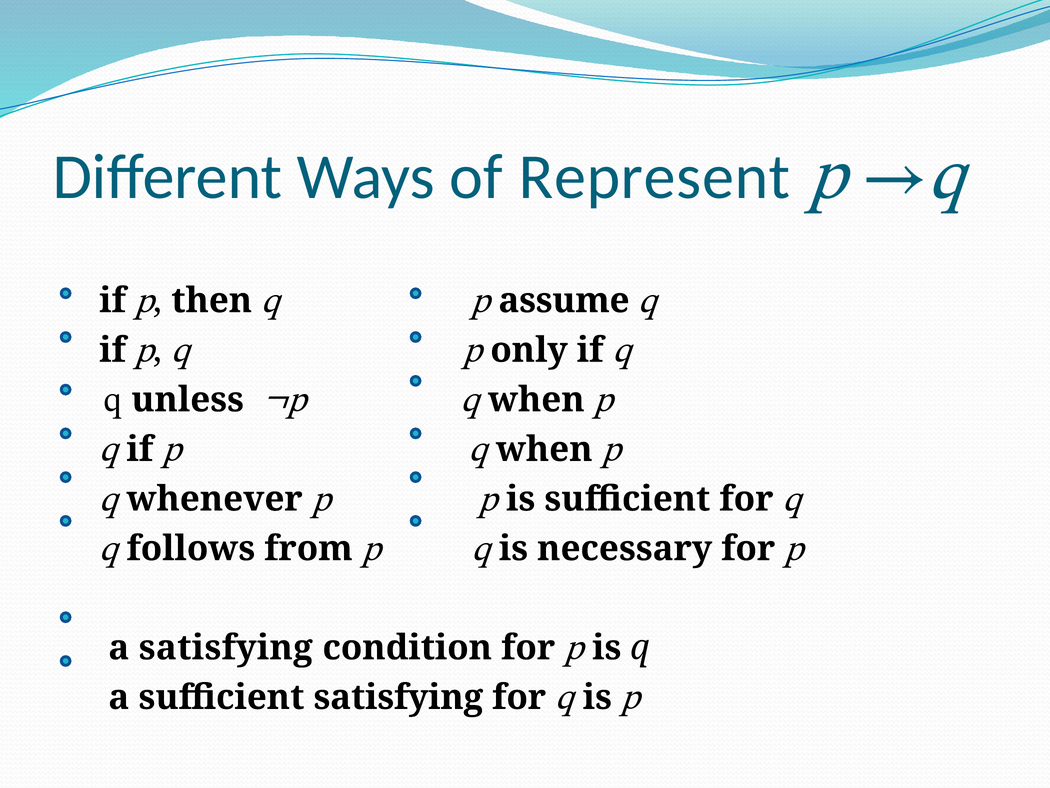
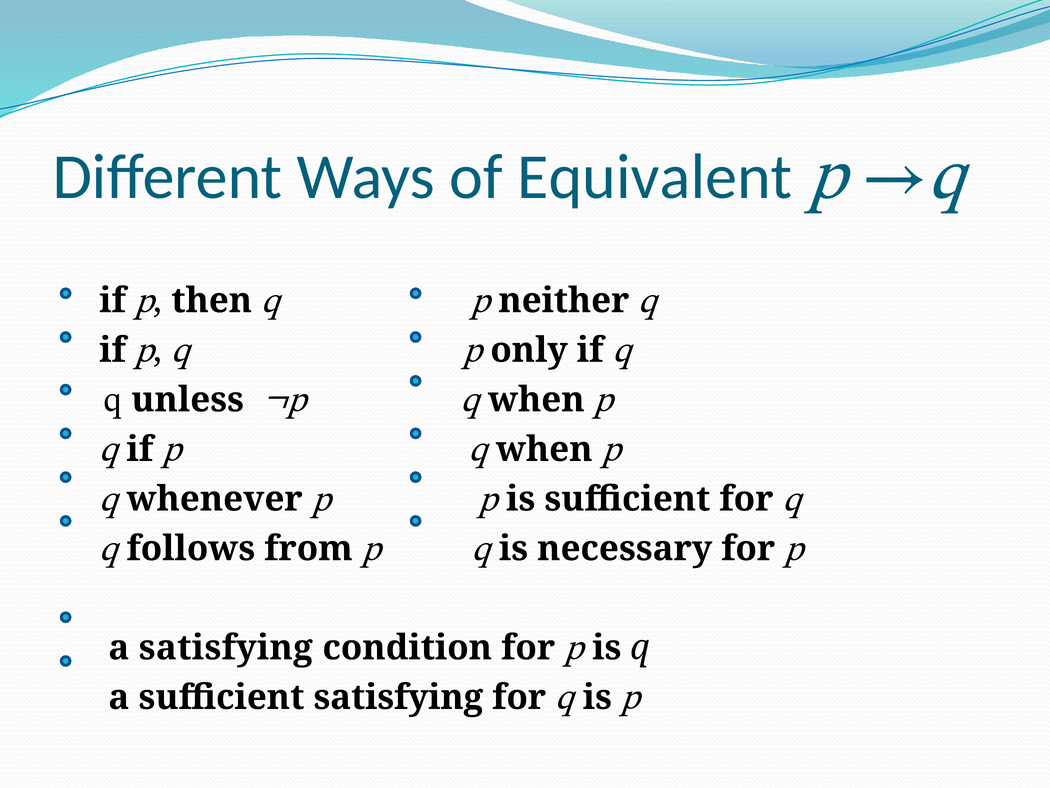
Represent: Represent -> Equivalent
assume: assume -> neither
